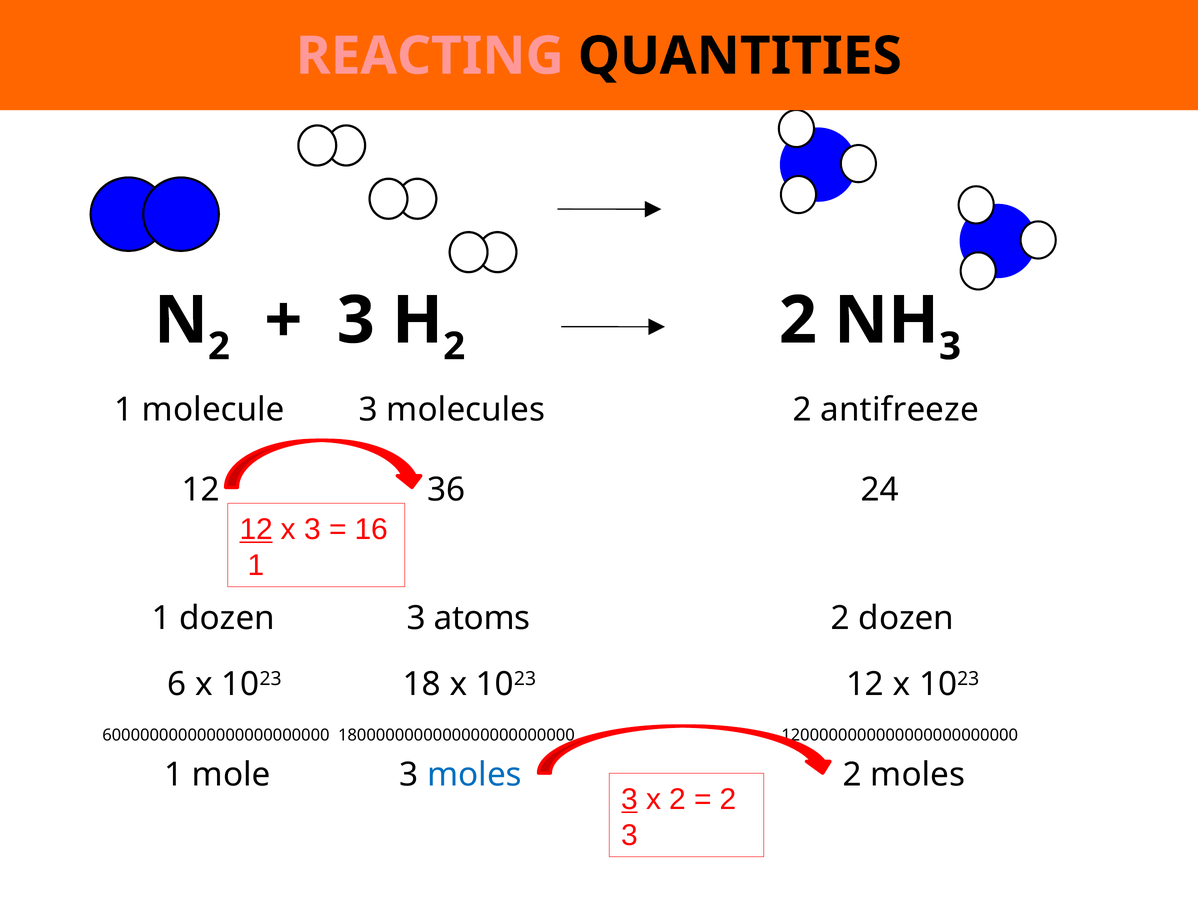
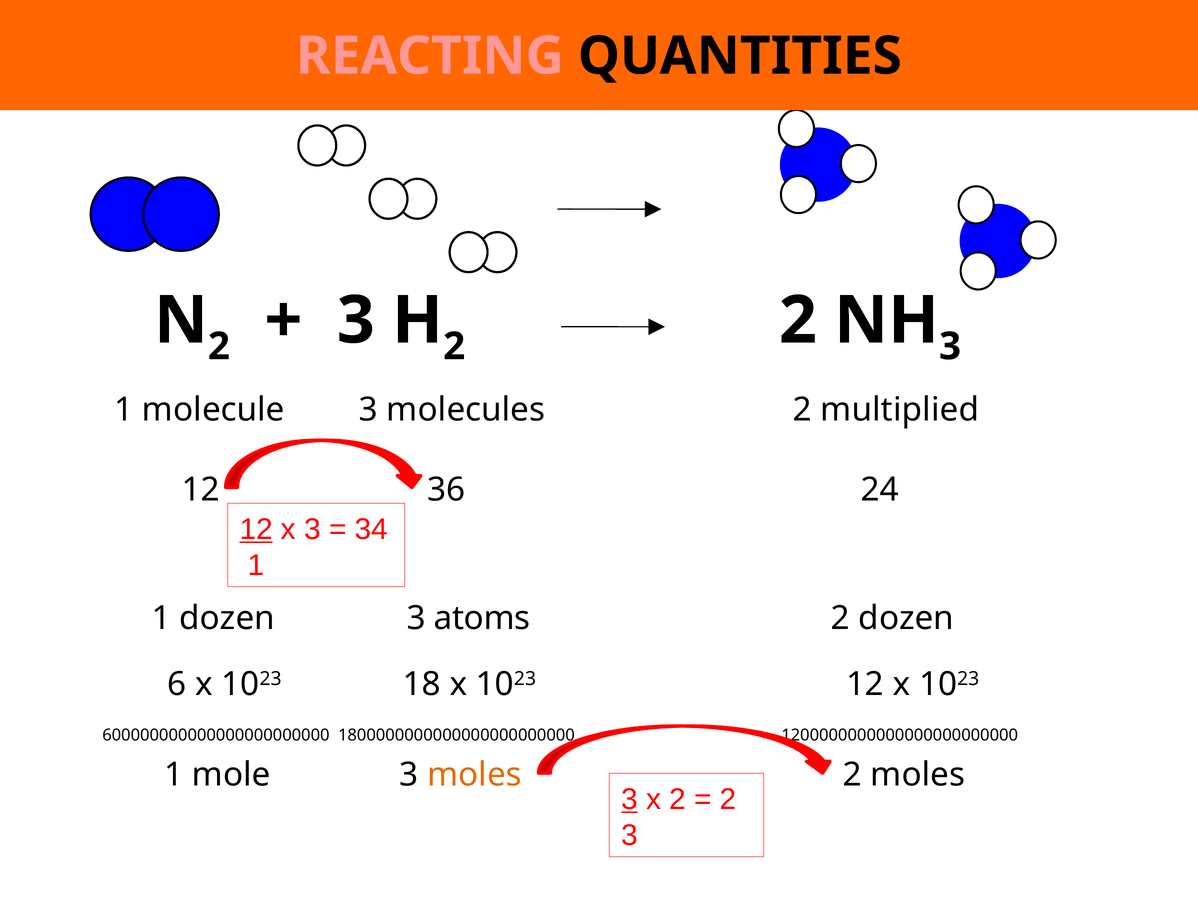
antifreeze: antifreeze -> multiplied
16: 16 -> 34
moles at (474, 774) colour: blue -> orange
